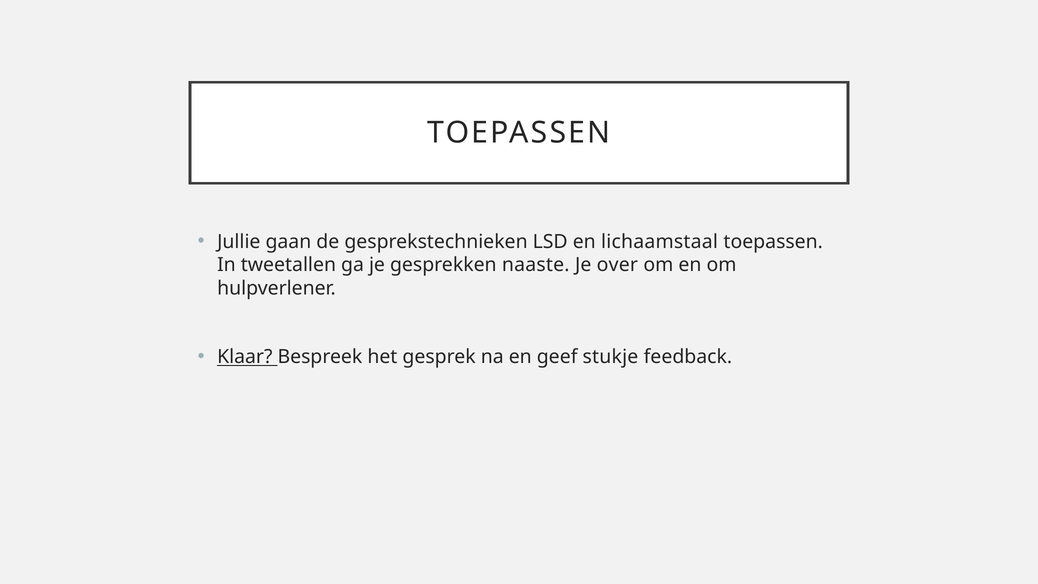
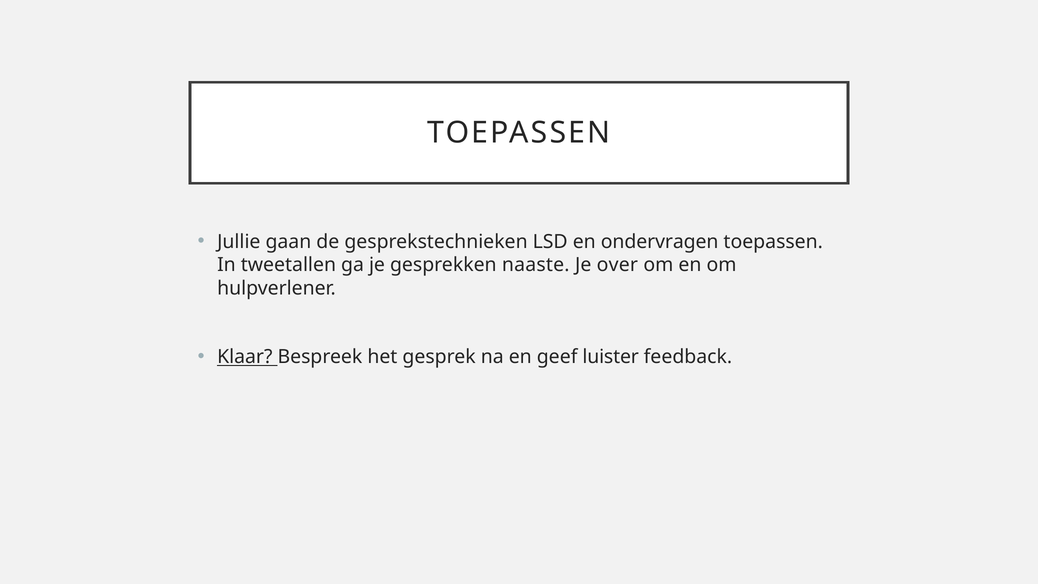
lichaamstaal: lichaamstaal -> ondervragen
stukje: stukje -> luister
